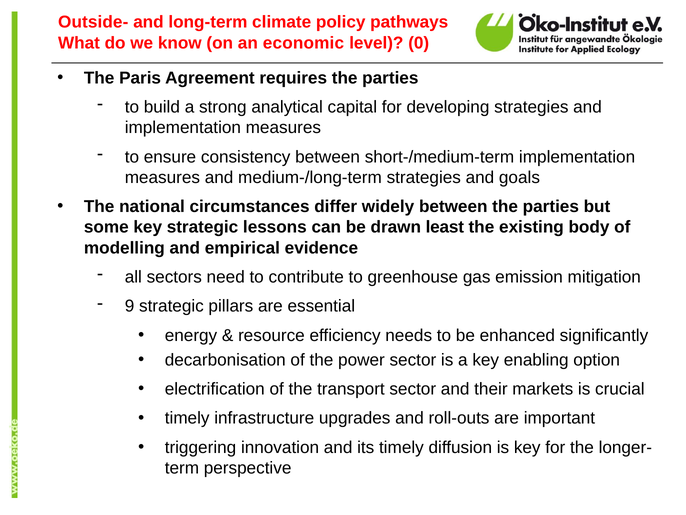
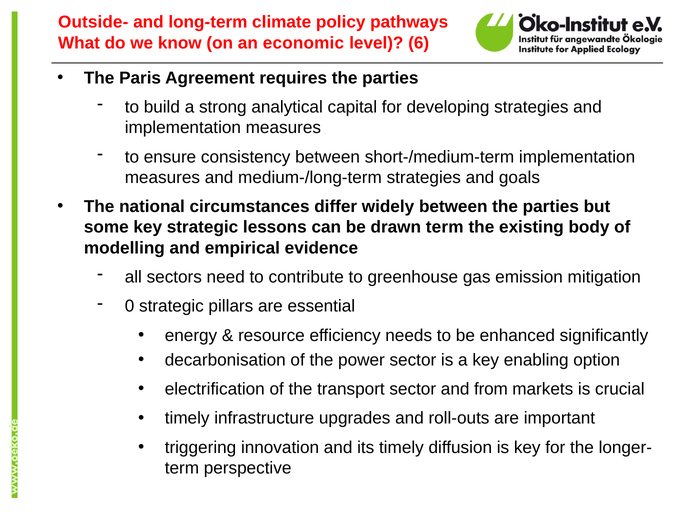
0: 0 -> 6
drawn least: least -> term
9: 9 -> 0
their: their -> from
